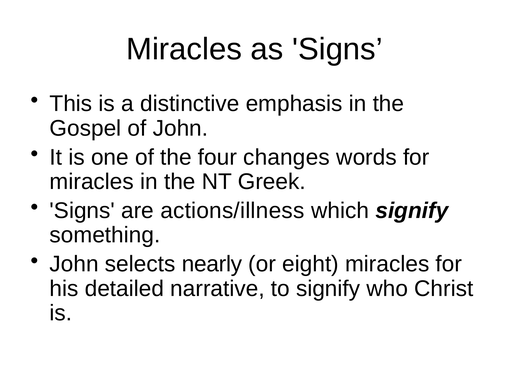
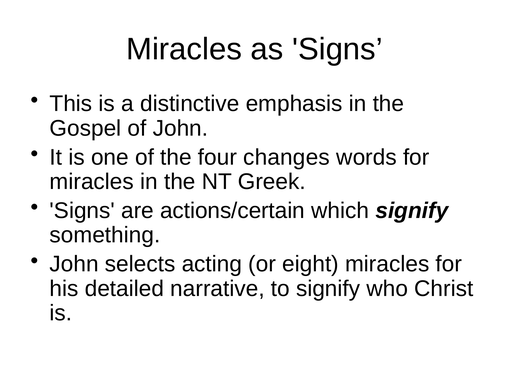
actions/illness: actions/illness -> actions/certain
nearly: nearly -> acting
